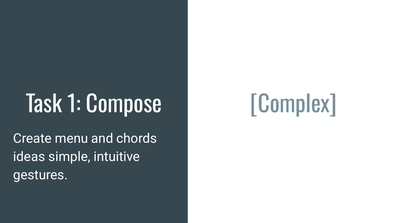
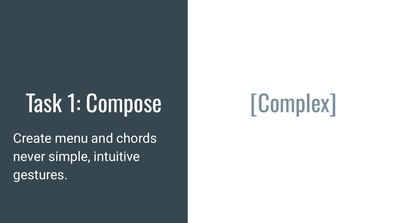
ideas: ideas -> never
